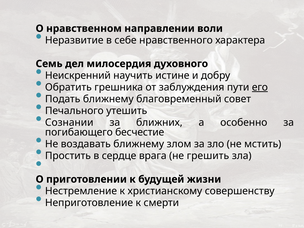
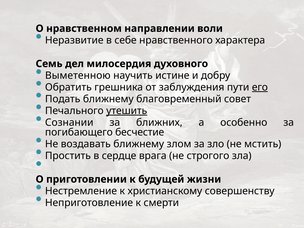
Неискренний: Неискренний -> Выметенною
утешить underline: none -> present
грешить: грешить -> строгого
